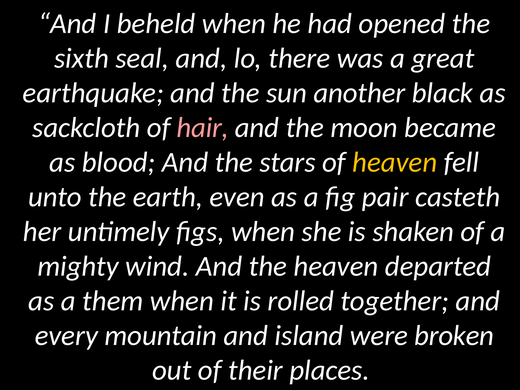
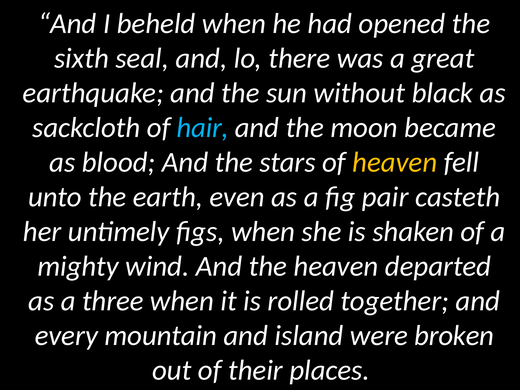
another: another -> without
hair colour: pink -> light blue
them: them -> three
